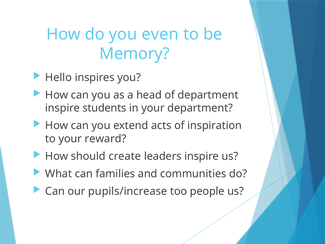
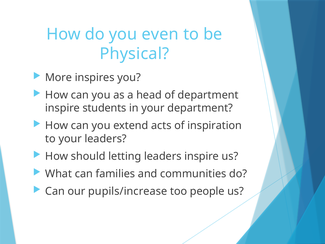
Memory: Memory -> Physical
Hello: Hello -> More
your reward: reward -> leaders
create: create -> letting
